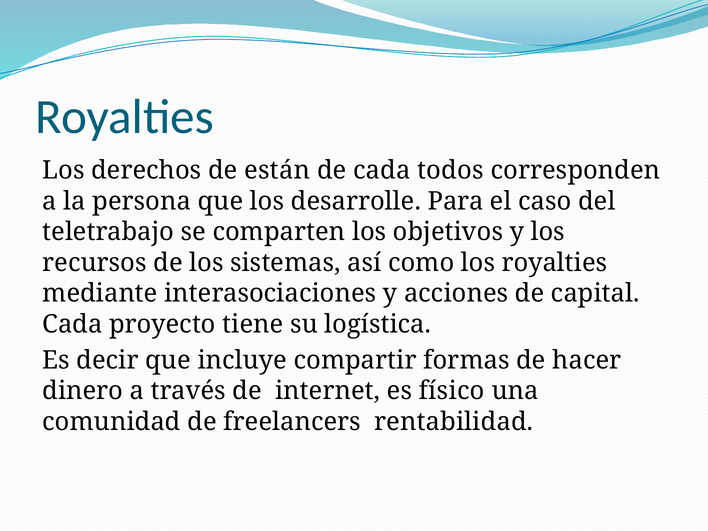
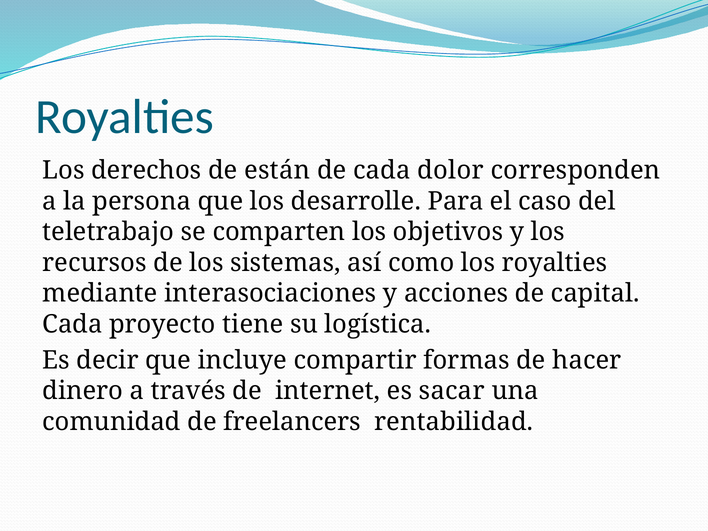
todos: todos -> dolor
físico: físico -> sacar
